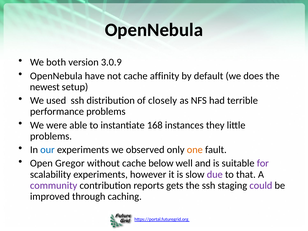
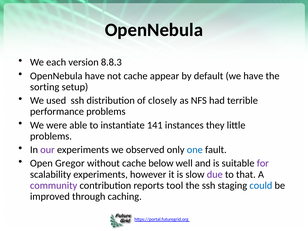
both: both -> each
3.0.9: 3.0.9 -> 8.8.3
affinity: affinity -> appear
we does: does -> have
newest: newest -> sorting
168: 168 -> 141
our colour: blue -> purple
one colour: orange -> blue
gets: gets -> tool
could colour: purple -> blue
